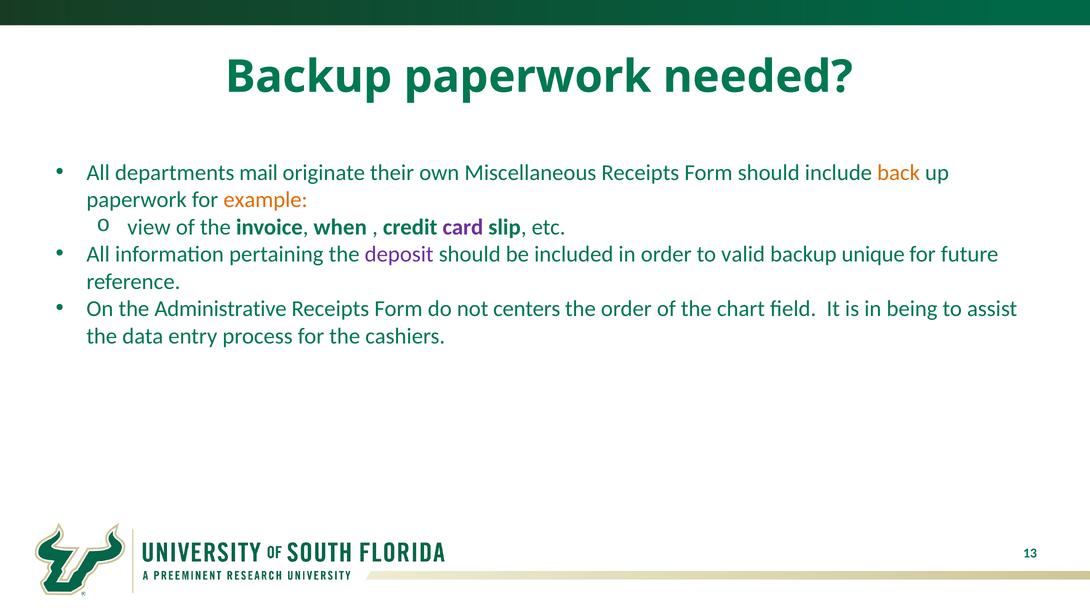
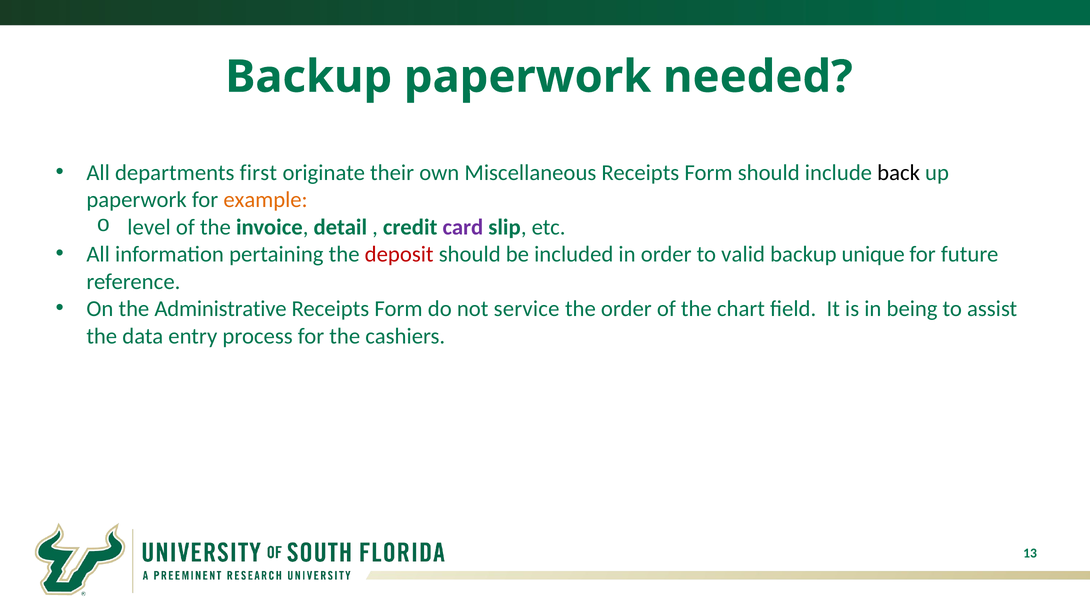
mail: mail -> first
back colour: orange -> black
view: view -> level
when: when -> detail
deposit colour: purple -> red
centers: centers -> service
